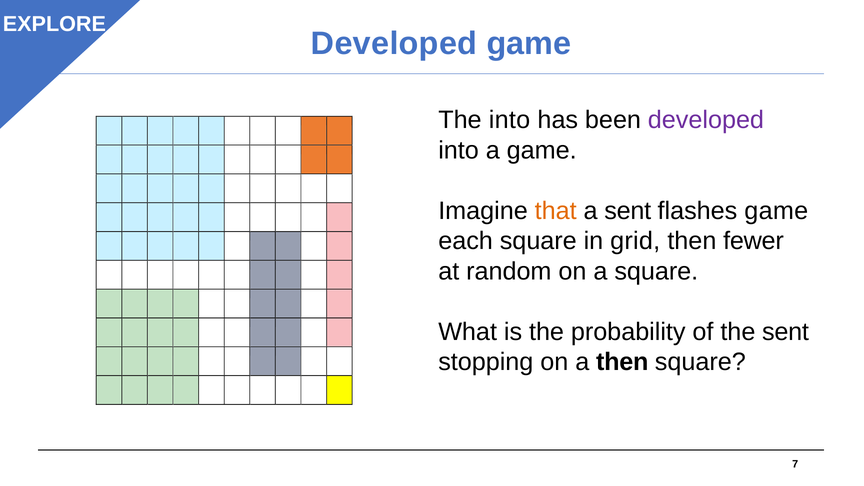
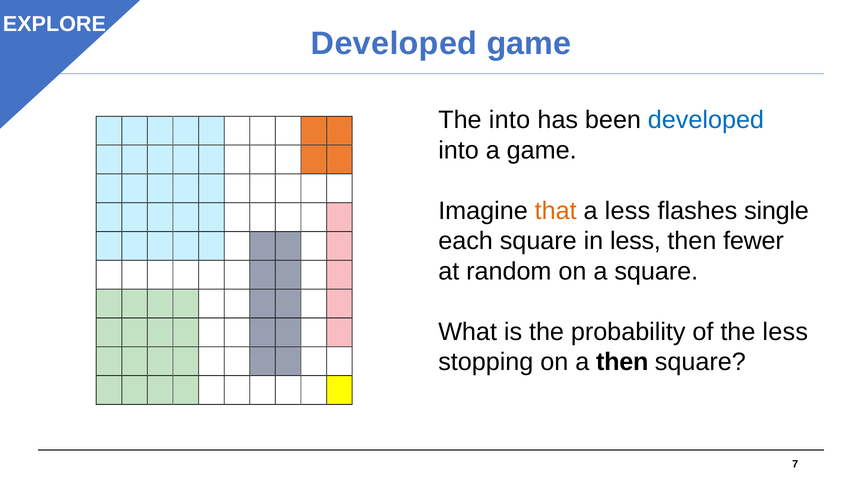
developed at (706, 120) colour: purple -> blue
a sent: sent -> less
flashes game: game -> single
in grid: grid -> less
the sent: sent -> less
